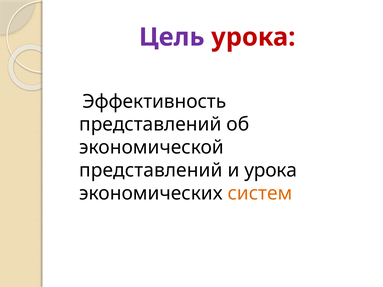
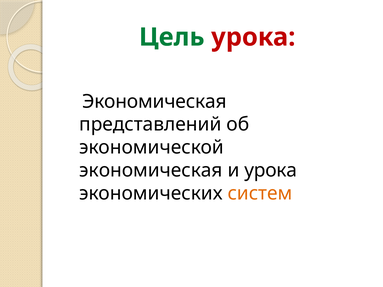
Цель colour: purple -> green
Эффективность at (154, 102): Эффективность -> Экономическая
представлений at (151, 170): представлений -> экономическая
